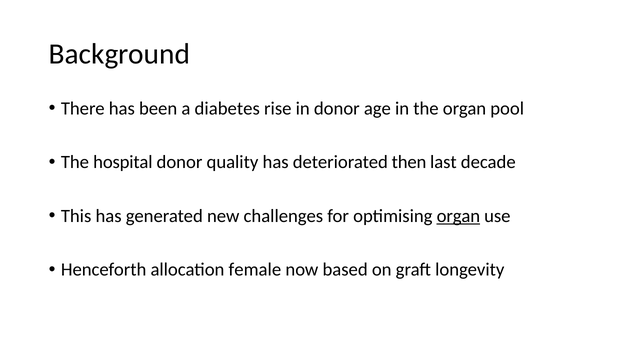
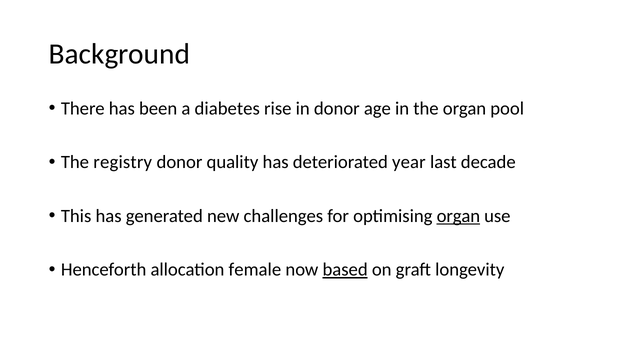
hospital: hospital -> registry
then: then -> year
based underline: none -> present
